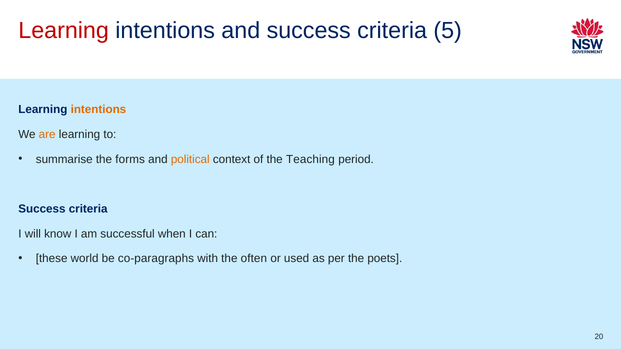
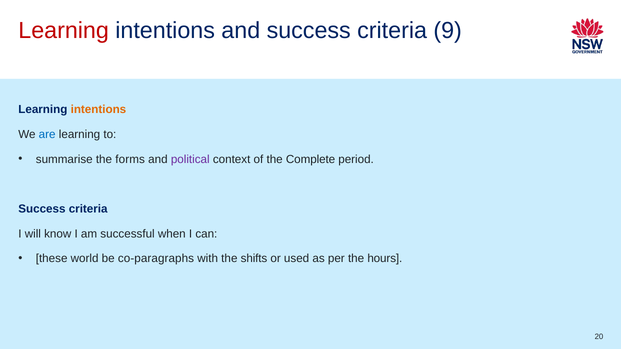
5: 5 -> 9
are colour: orange -> blue
political colour: orange -> purple
Teaching: Teaching -> Complete
often: often -> shifts
poets: poets -> hours
